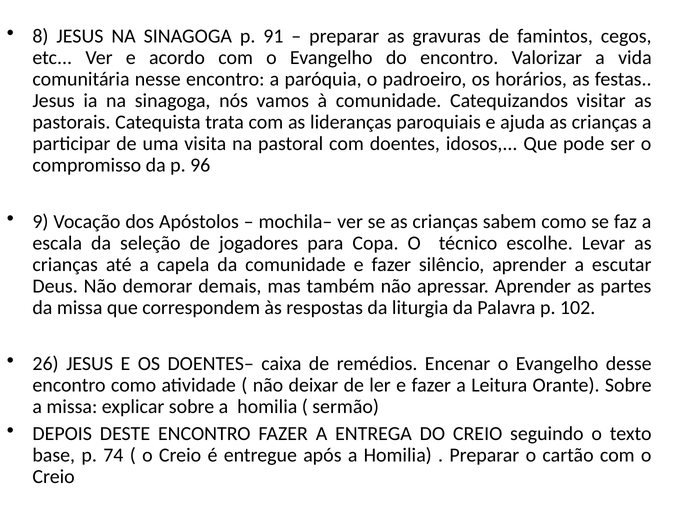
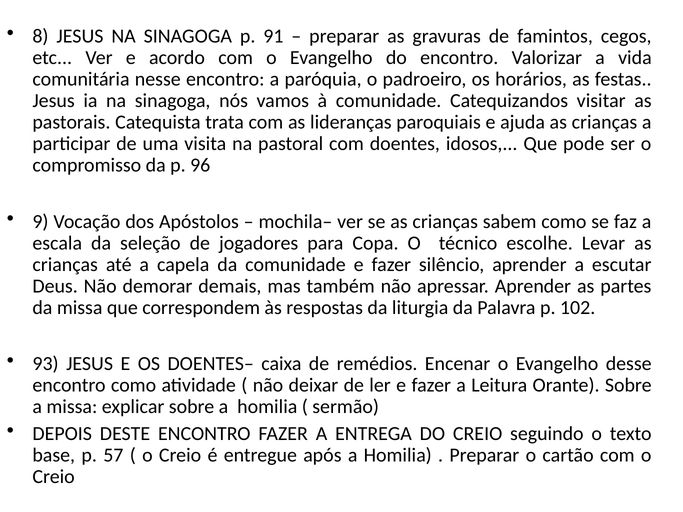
26: 26 -> 93
74: 74 -> 57
